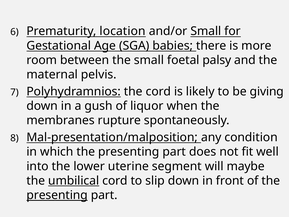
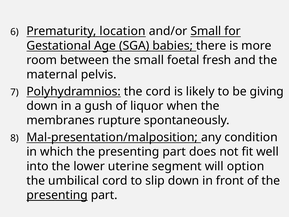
palsy: palsy -> fresh
maybe: maybe -> option
umbilical underline: present -> none
